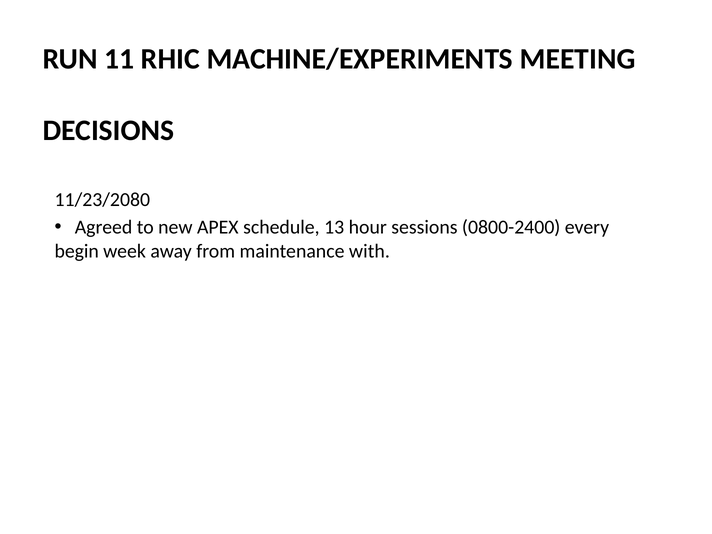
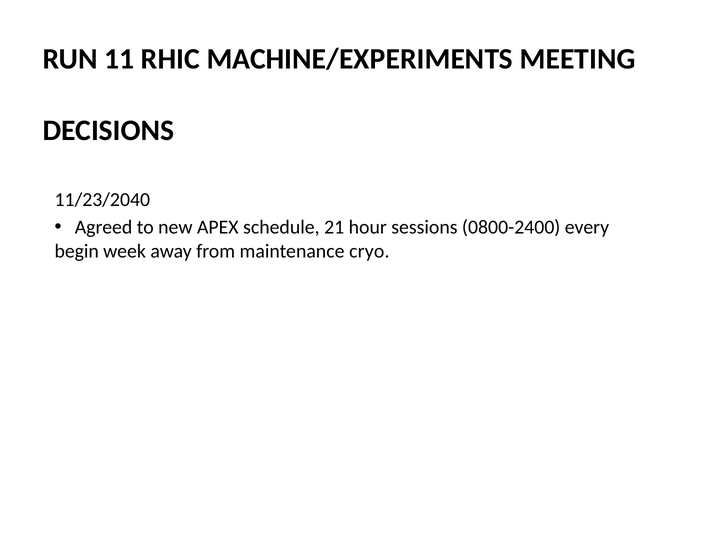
11/23/2080: 11/23/2080 -> 11/23/2040
13: 13 -> 21
with: with -> cryo
